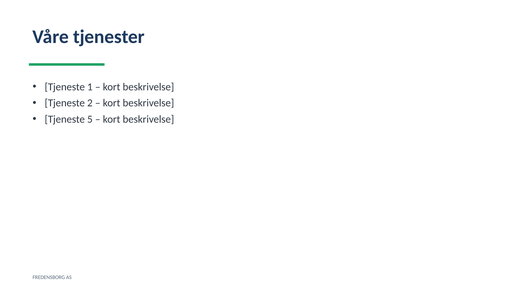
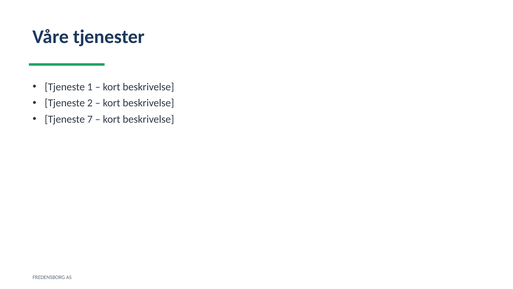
5: 5 -> 7
